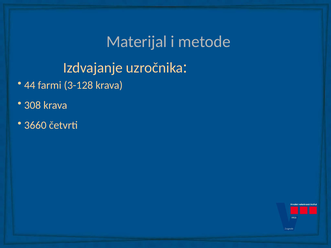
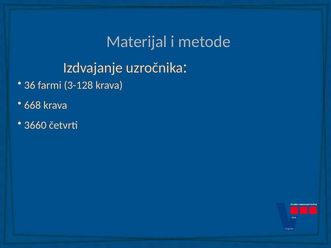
44: 44 -> 36
308: 308 -> 668
